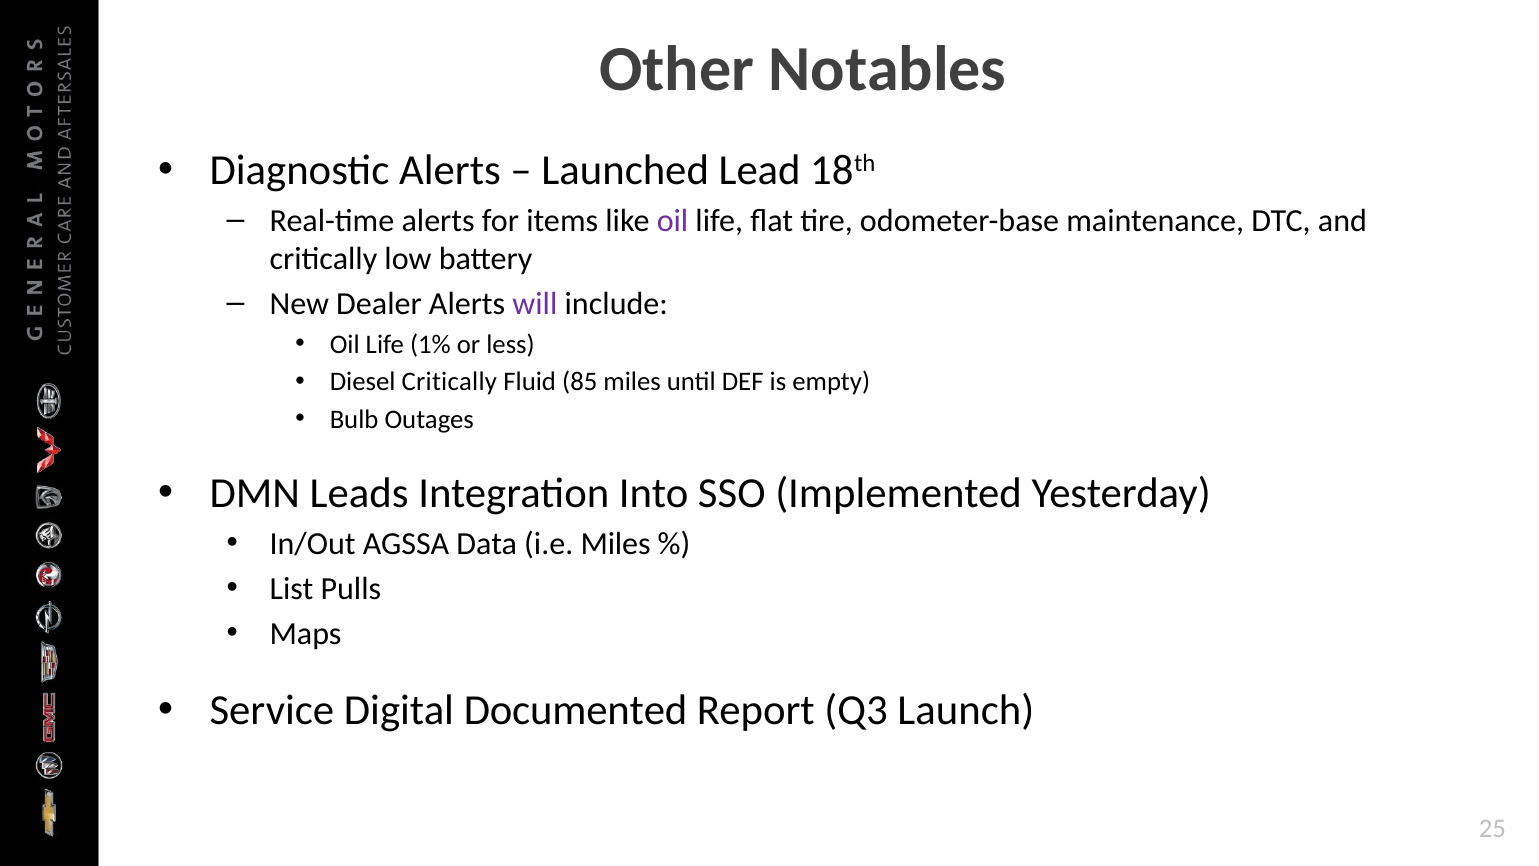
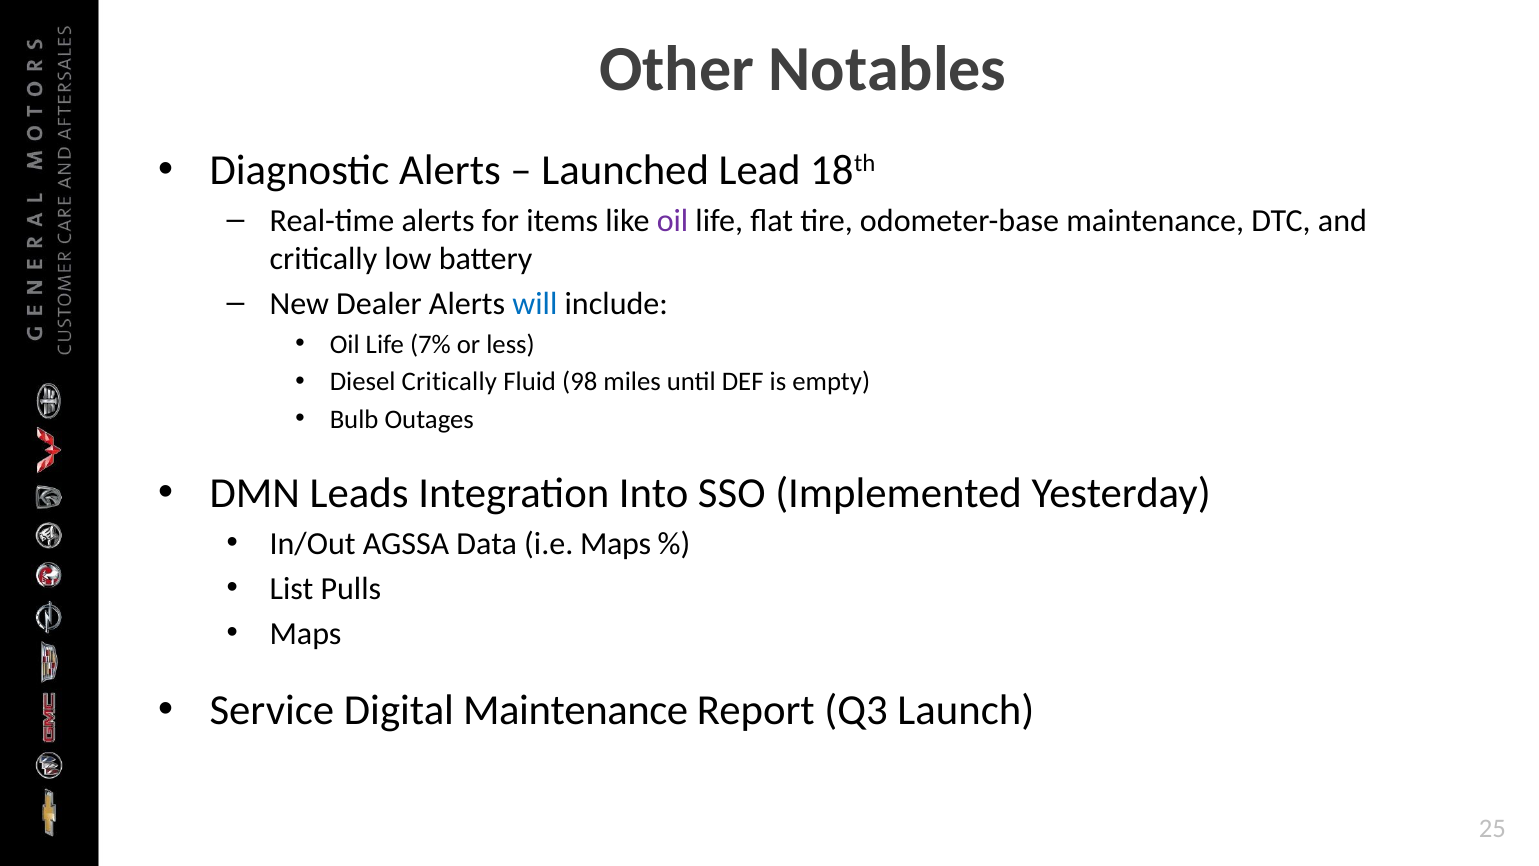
will colour: purple -> blue
1%: 1% -> 7%
85: 85 -> 98
i.e Miles: Miles -> Maps
Digital Documented: Documented -> Maintenance
